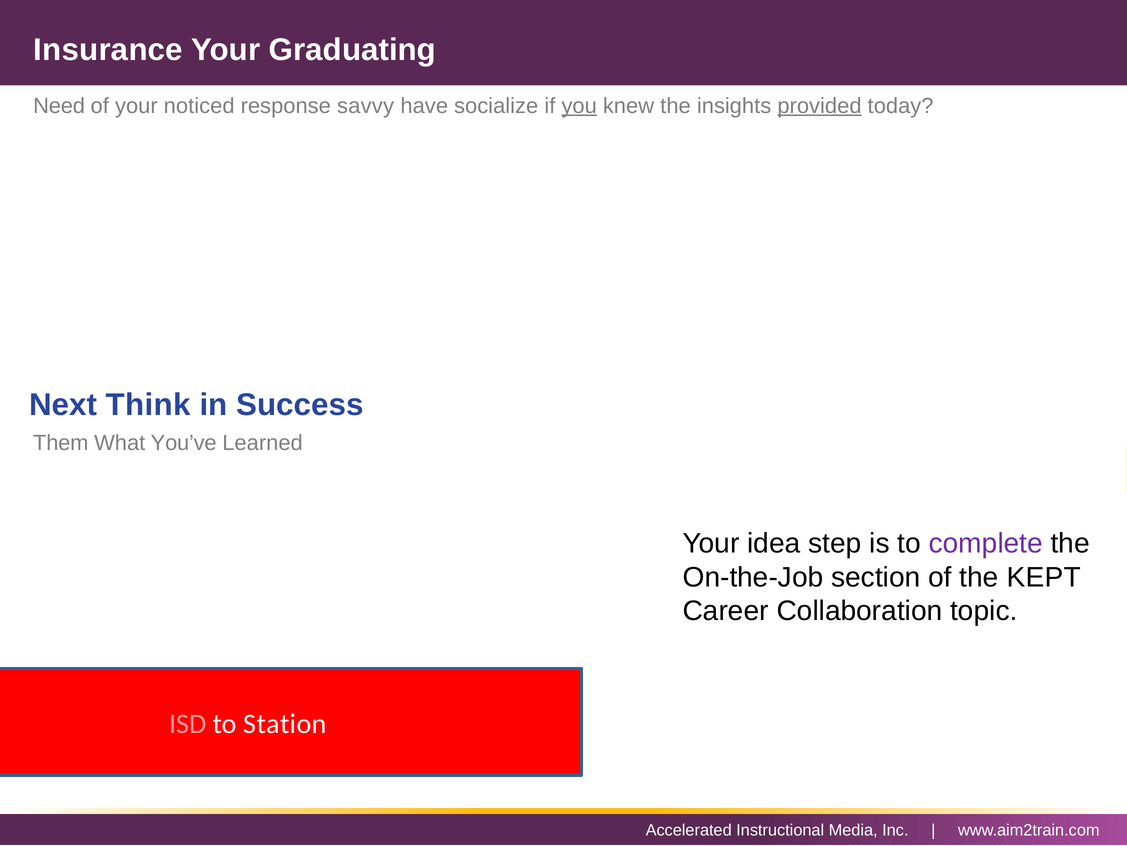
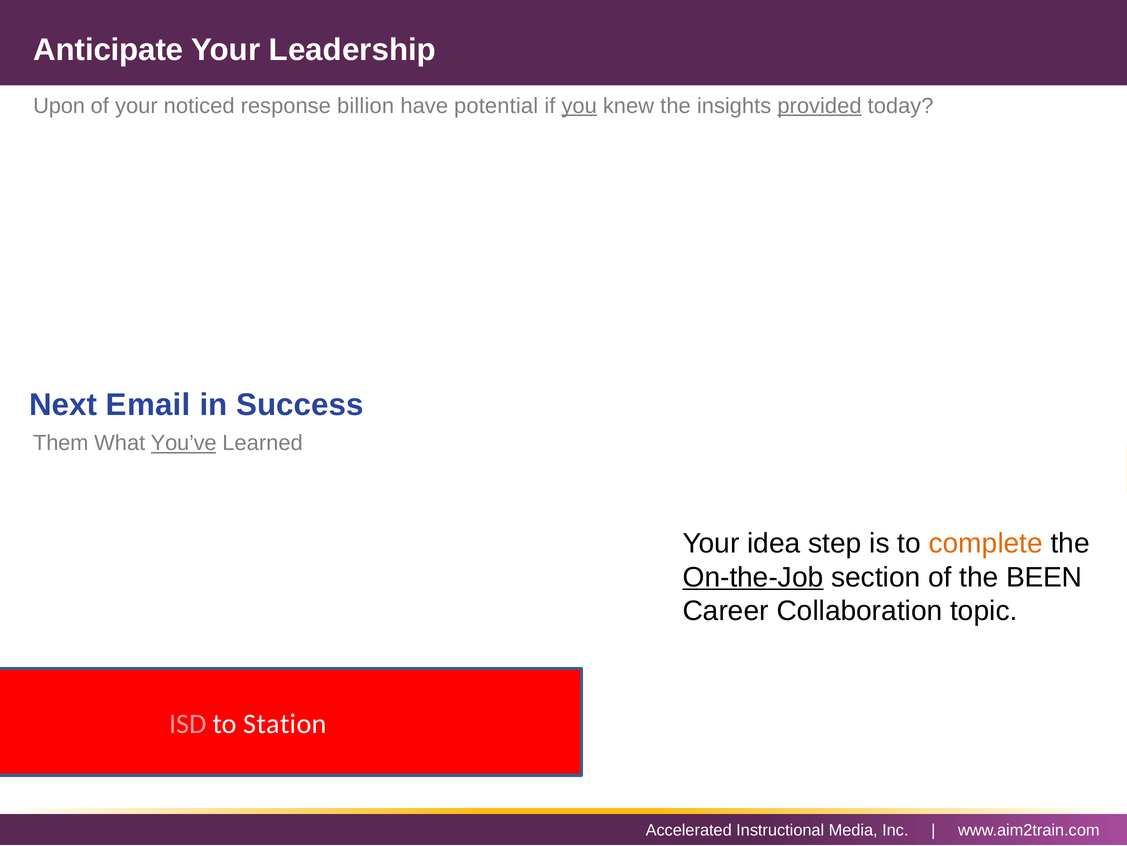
Insurance: Insurance -> Anticipate
Graduating: Graduating -> Leadership
Need: Need -> Upon
savvy: savvy -> billion
socialize: socialize -> potential
Think: Think -> Email
You’ve underline: none -> present
complete colour: purple -> orange
On-the-Job underline: none -> present
KEPT: KEPT -> BEEN
